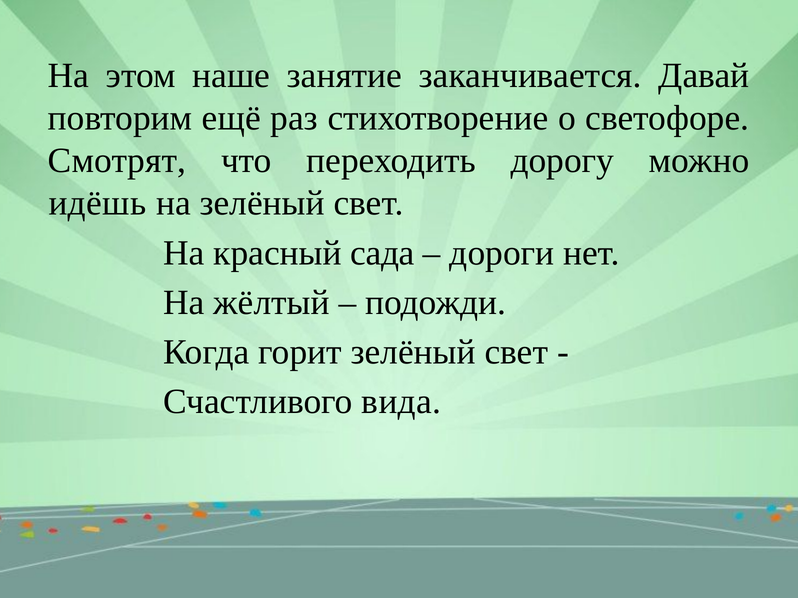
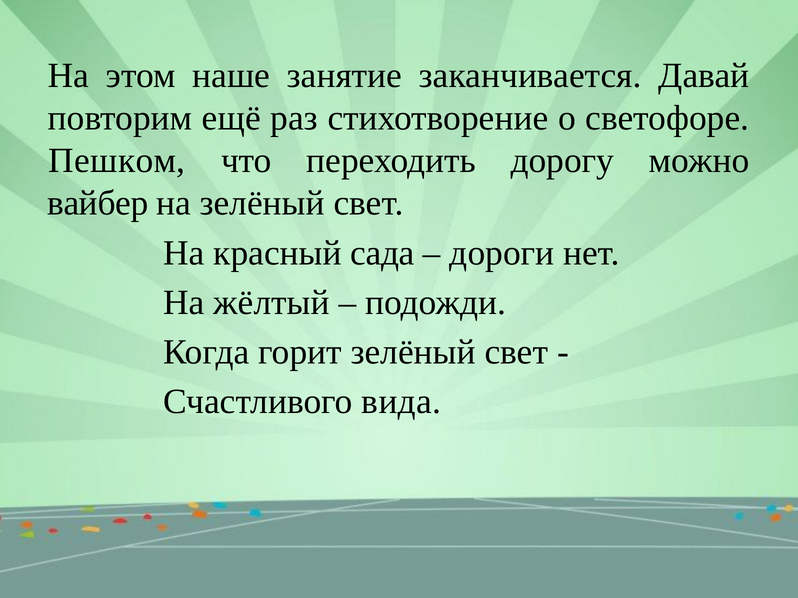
Смотрят: Смотрят -> Пешком
идёшь: идёшь -> вайбер
